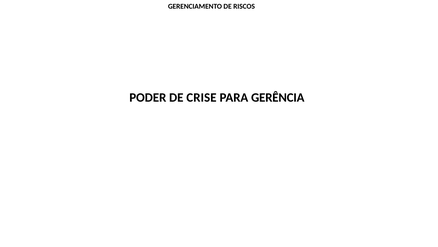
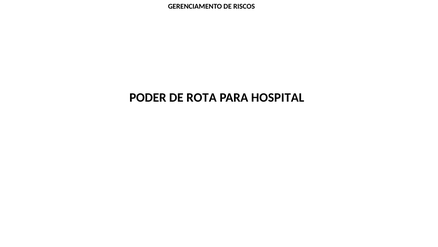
CRISE: CRISE -> ROTA
GERÊNCIA: GERÊNCIA -> HOSPITAL
